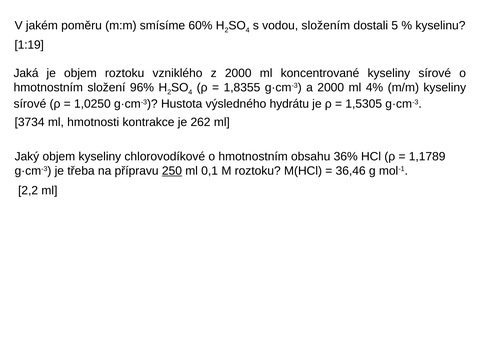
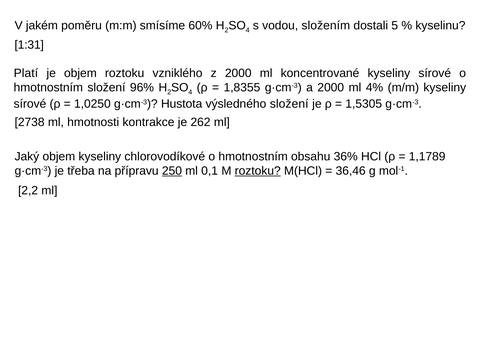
1:19: 1:19 -> 1:31
Jaká: Jaká -> Platí
výsledného hydrátu: hydrátu -> složení
3734: 3734 -> 2738
roztoku at (258, 171) underline: none -> present
